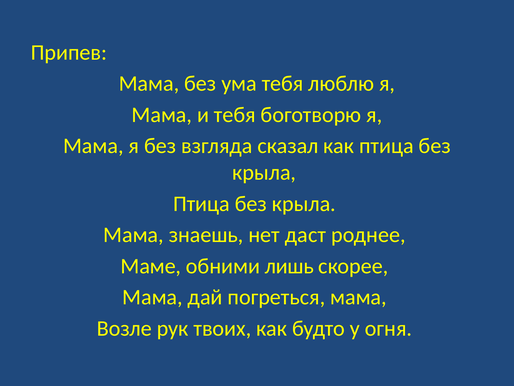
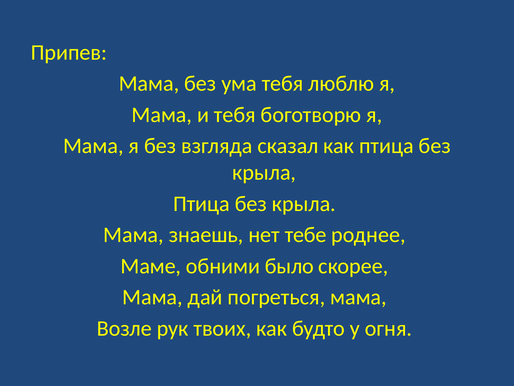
даст: даст -> тебе
лишь: лишь -> было
